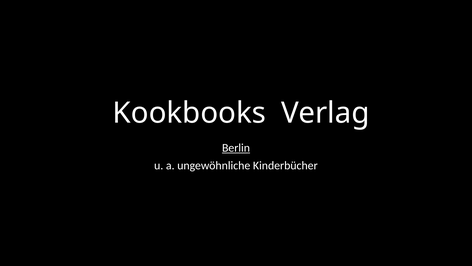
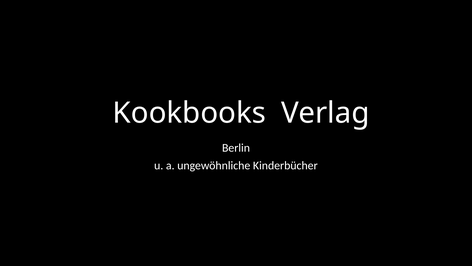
Berlin underline: present -> none
